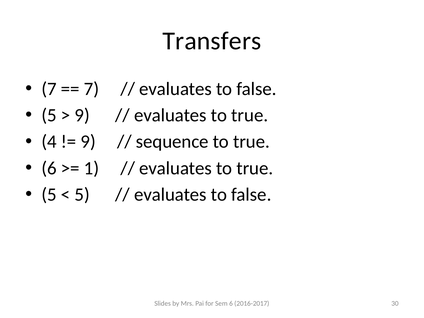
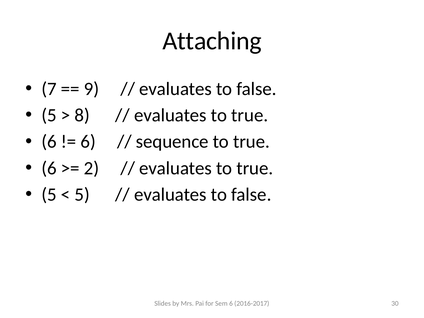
Transfers: Transfers -> Attaching
7 at (91, 89): 7 -> 9
9 at (82, 115): 9 -> 8
4 at (49, 142): 4 -> 6
9 at (88, 142): 9 -> 6
1: 1 -> 2
